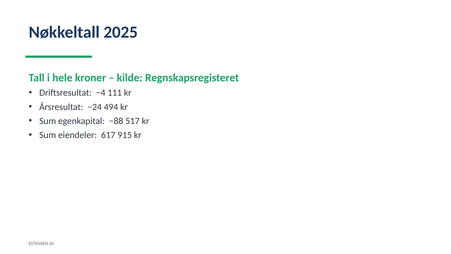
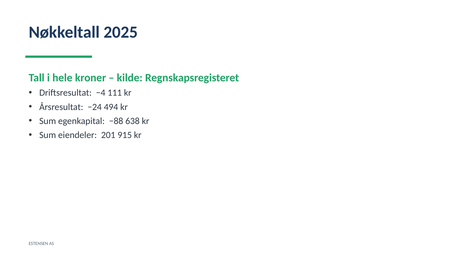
517: 517 -> 638
617: 617 -> 201
